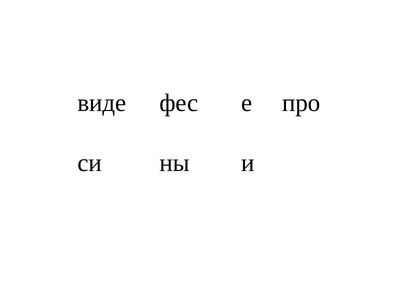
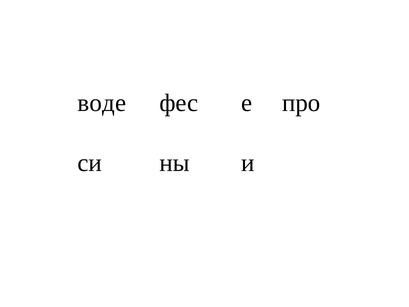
виде: виде -> воде
